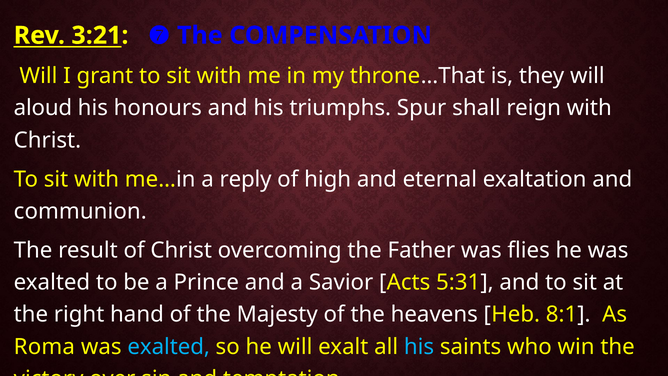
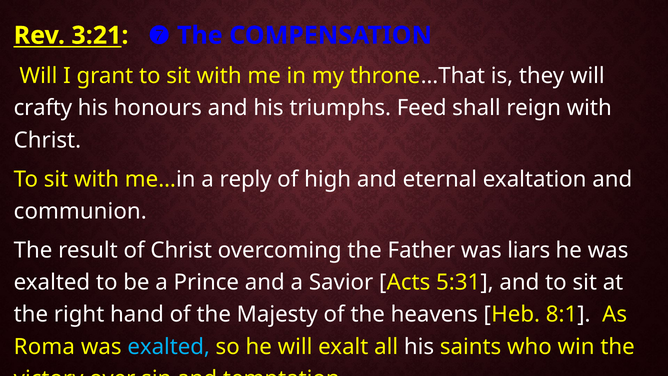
aloud: aloud -> crafty
Spur: Spur -> Feed
flies: flies -> liars
his at (419, 346) colour: light blue -> white
